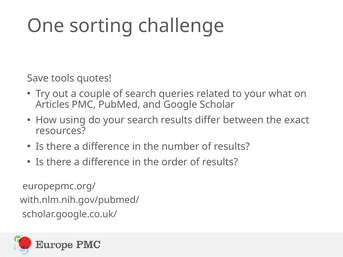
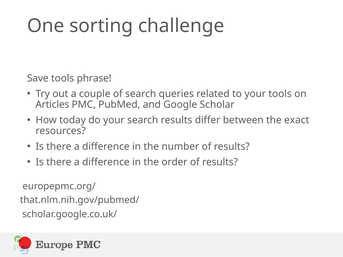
quotes: quotes -> phrase
your what: what -> tools
using: using -> today
with.nlm.nih.gov/pubmed/: with.nlm.nih.gov/pubmed/ -> that.nlm.nih.gov/pubmed/
